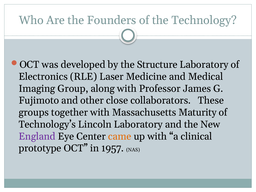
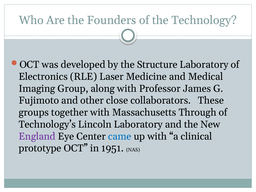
Maturity: Maturity -> Through
came colour: orange -> blue
1957: 1957 -> 1951
